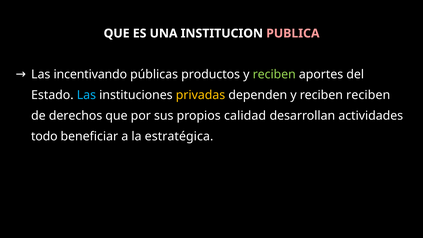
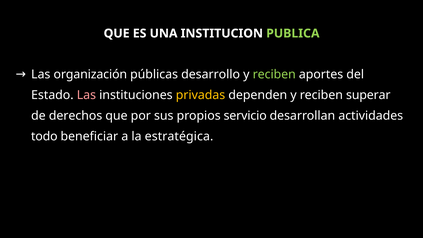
PUBLICA colour: pink -> light green
incentivando: incentivando -> organización
productos: productos -> desarrollo
Las at (86, 95) colour: light blue -> pink
reciben reciben: reciben -> superar
calidad: calidad -> servicio
